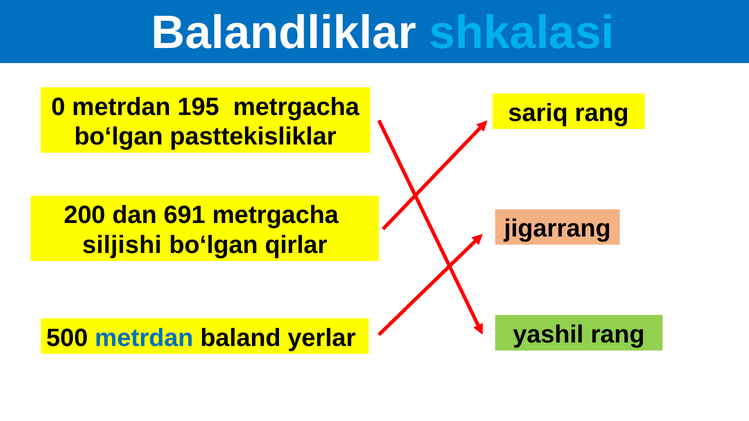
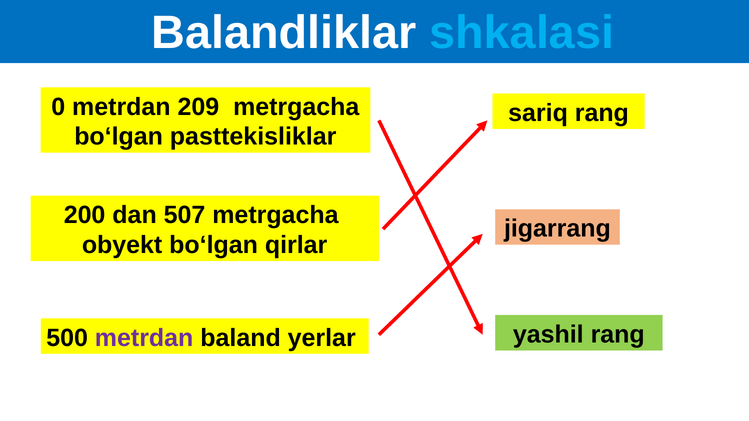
195: 195 -> 209
691: 691 -> 507
siljishi: siljishi -> obyekt
metrdan at (144, 338) colour: blue -> purple
